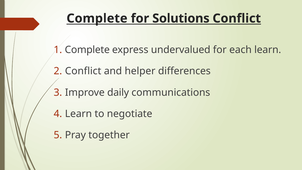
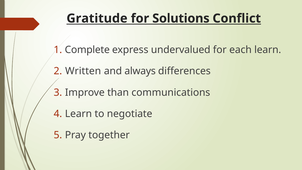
Complete at (97, 18): Complete -> Gratitude
Conflict at (83, 71): Conflict -> Written
helper: helper -> always
daily: daily -> than
